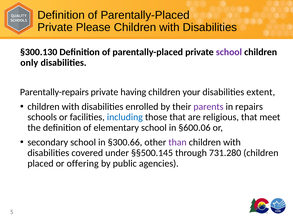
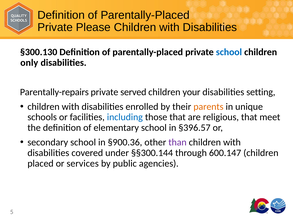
school at (229, 52) colour: purple -> blue
having: having -> served
extent: extent -> setting
parents colour: purple -> orange
repairs: repairs -> unique
§600.06: §600.06 -> §396.57
§300.66: §300.66 -> §900.36
§§500.145: §§500.145 -> §§300.144
731.280: 731.280 -> 600.147
offering: offering -> services
